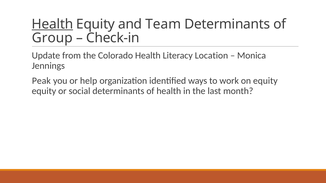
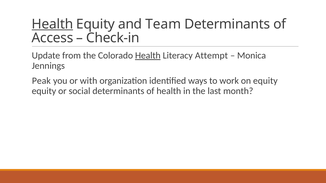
Group: Group -> Access
Health at (148, 56) underline: none -> present
Location: Location -> Attempt
help: help -> with
